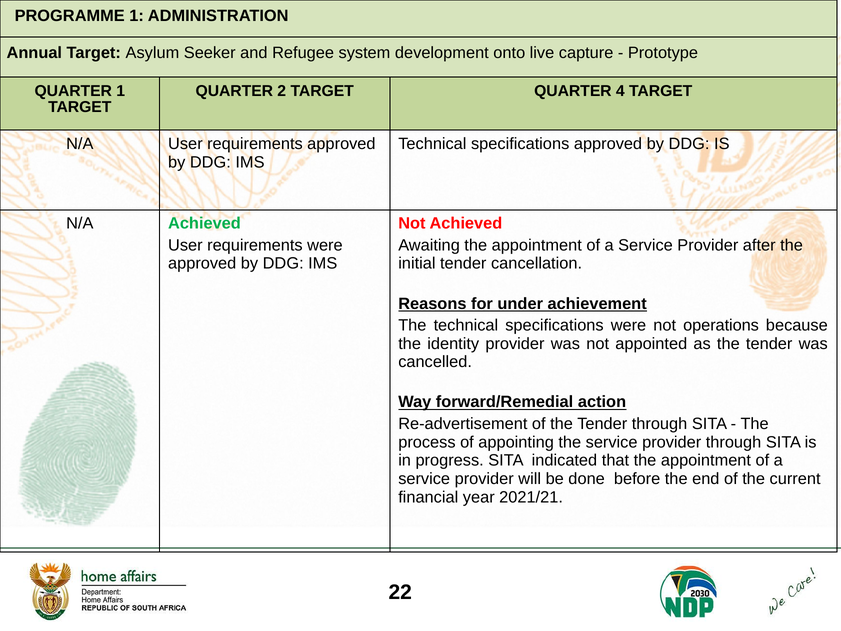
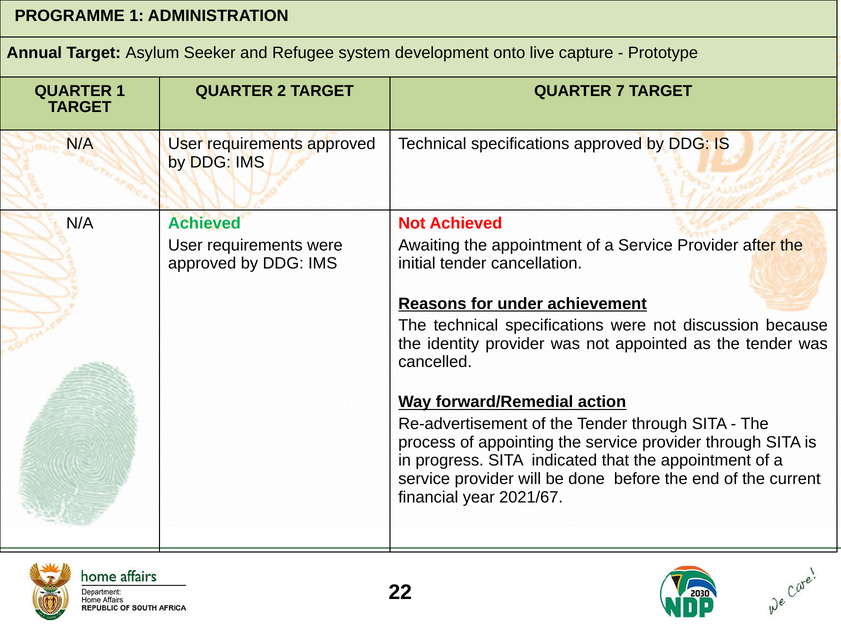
4: 4 -> 7
operations: operations -> discussion
2021/21: 2021/21 -> 2021/67
